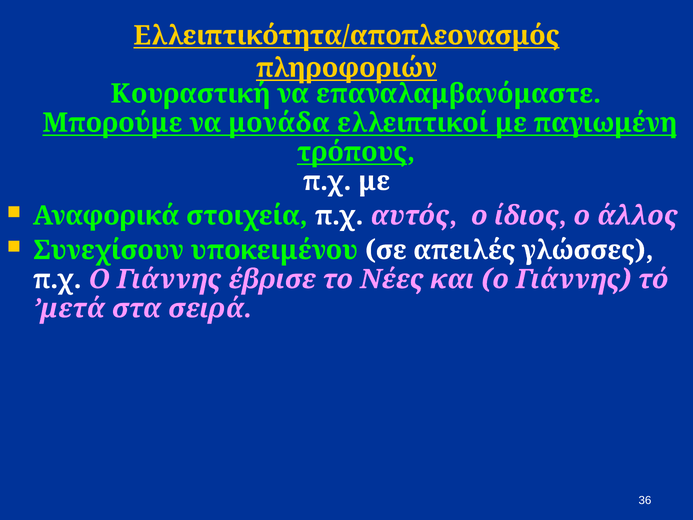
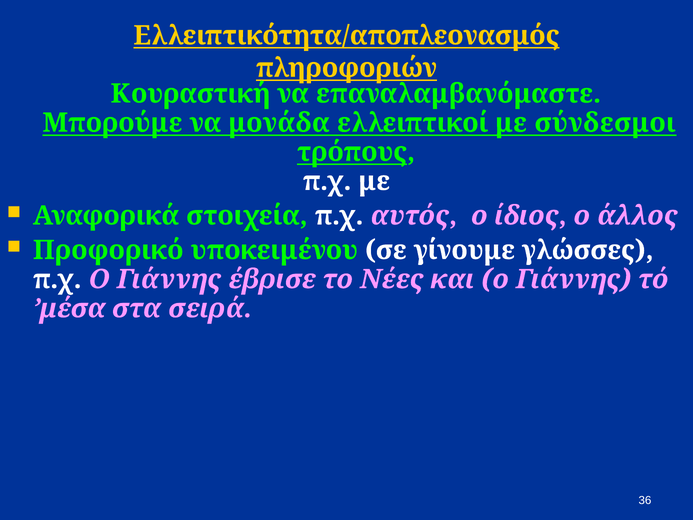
παγιωμένη: παγιωμένη -> σύνδεσμοι
Συνεχίσουν: Συνεχίσουν -> Προφορικό
απειλές: απειλές -> γίνουμε
’μετά: ’μετά -> ’μέσα
